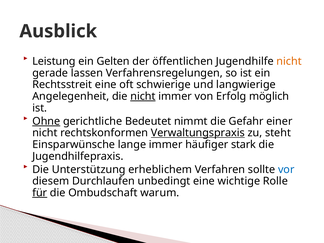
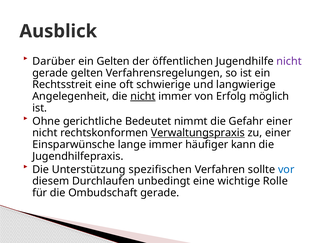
Leistung: Leistung -> Darüber
nicht at (289, 61) colour: orange -> purple
gerade lassen: lassen -> gelten
Ohne underline: present -> none
zu steht: steht -> einer
stark: stark -> kann
erheblichem: erheblichem -> spezifischen
für underline: present -> none
Ombudschaft warum: warum -> gerade
